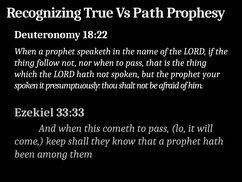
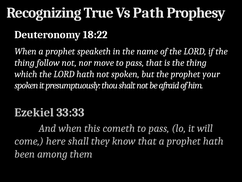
nor when: when -> move
keep: keep -> here
